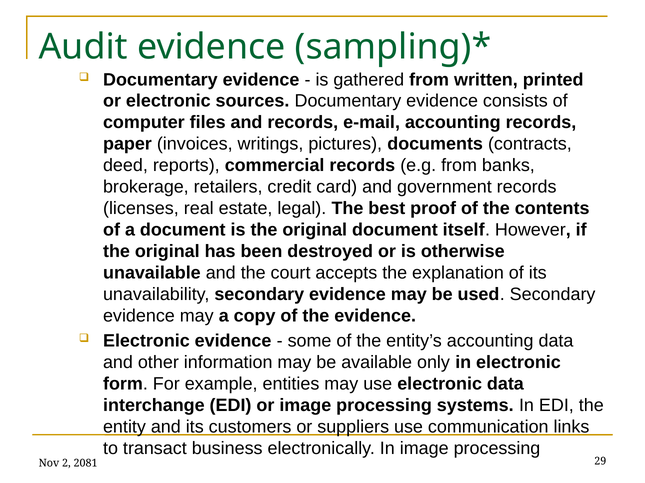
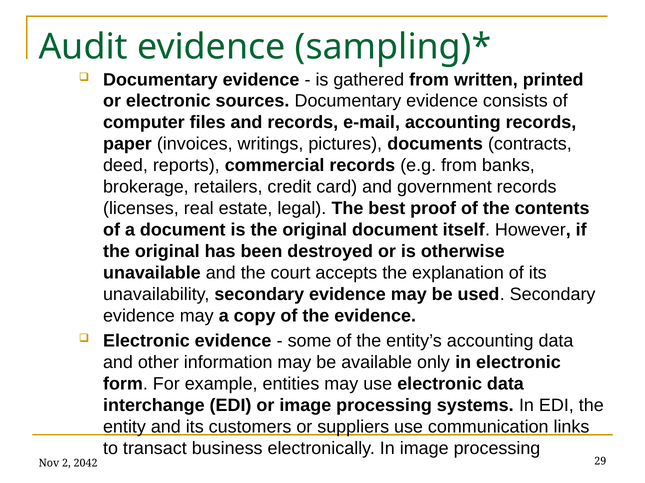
2081: 2081 -> 2042
